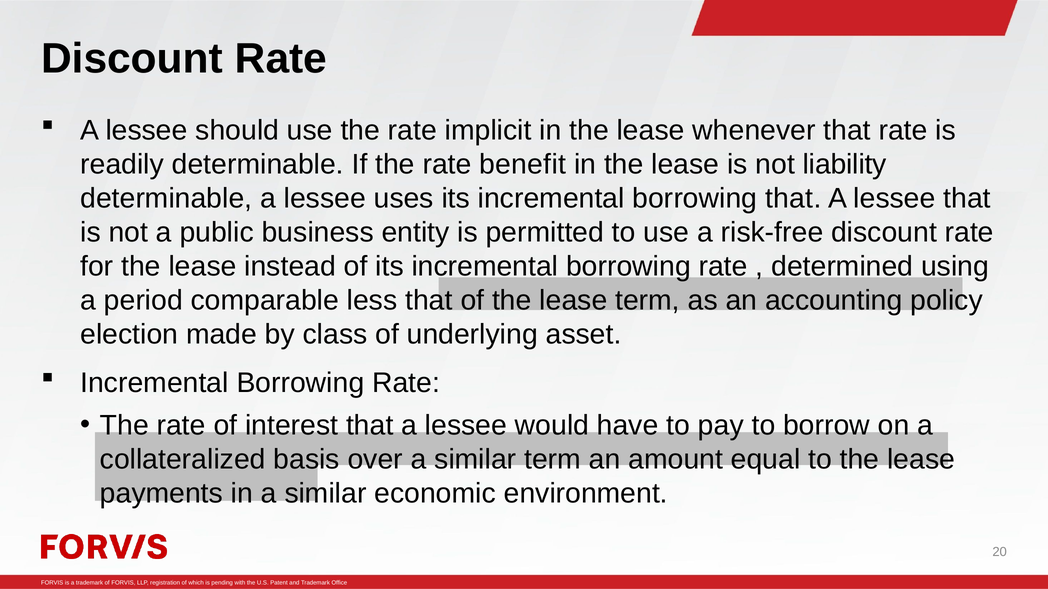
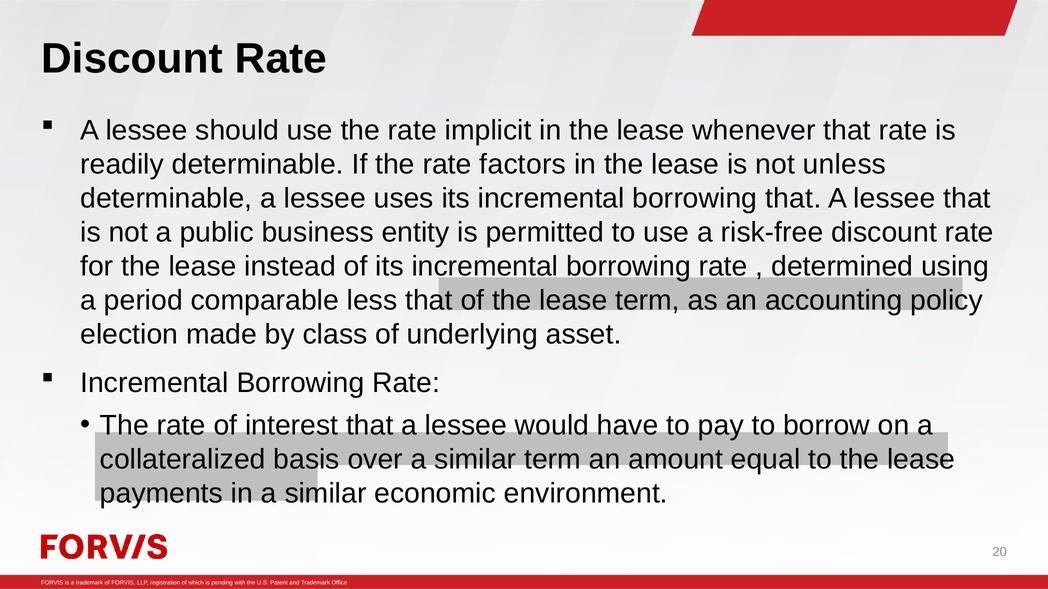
benefit: benefit -> factors
liability: liability -> unless
